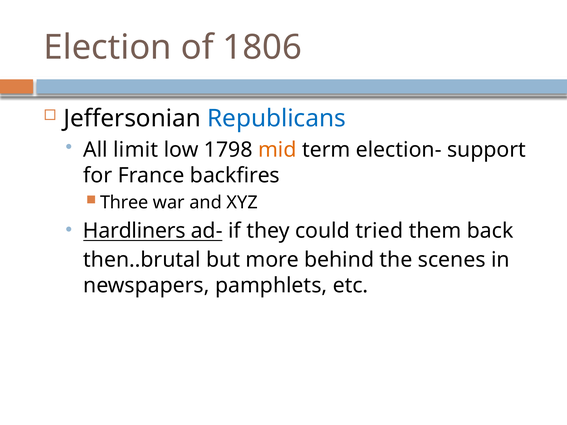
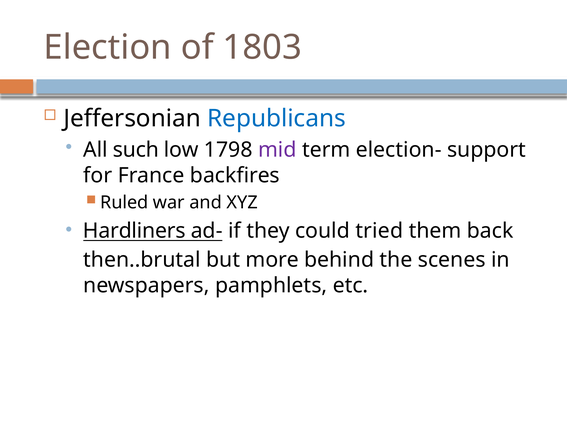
1806: 1806 -> 1803
limit: limit -> such
mid colour: orange -> purple
Three: Three -> Ruled
